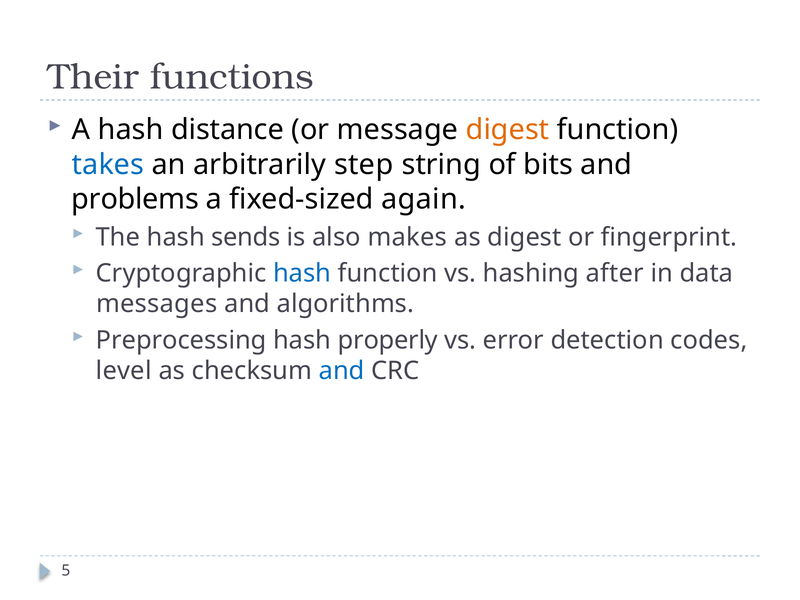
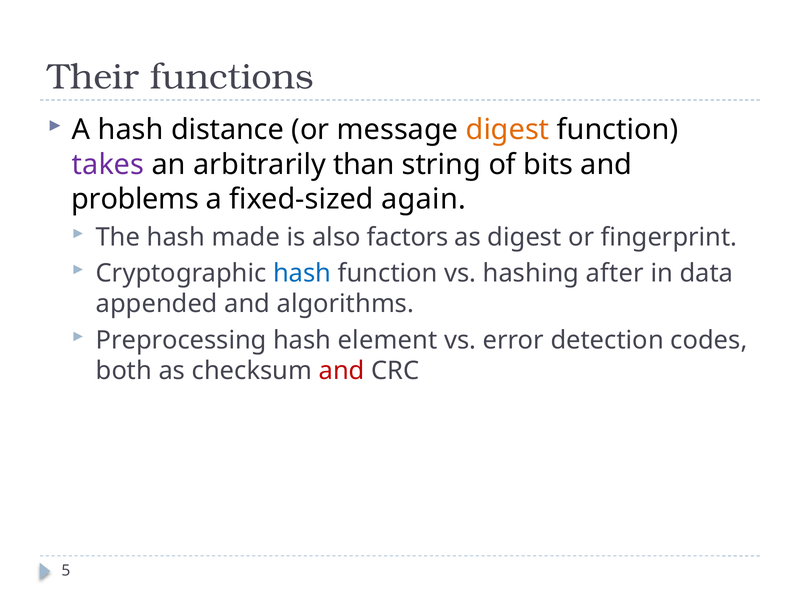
takes colour: blue -> purple
step: step -> than
sends: sends -> made
makes: makes -> factors
messages: messages -> appended
properly: properly -> element
level: level -> both
and at (342, 371) colour: blue -> red
